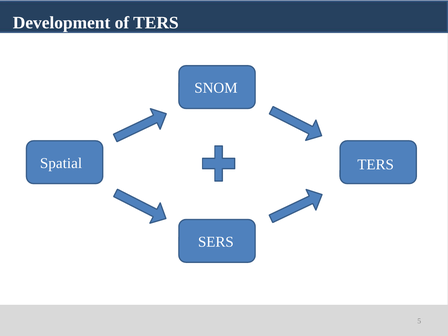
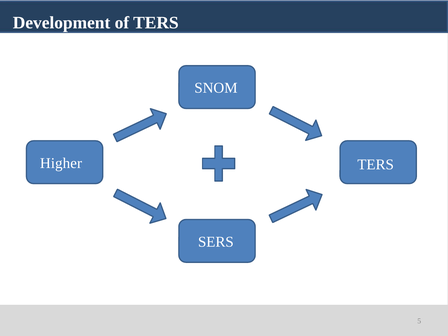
Spatial: Spatial -> Higher
